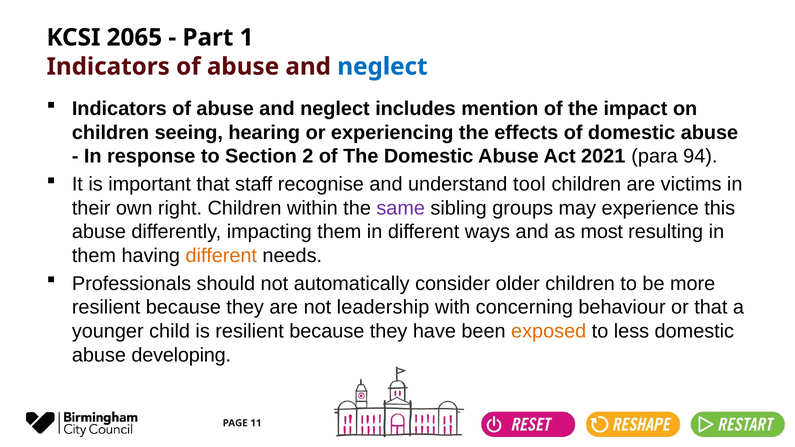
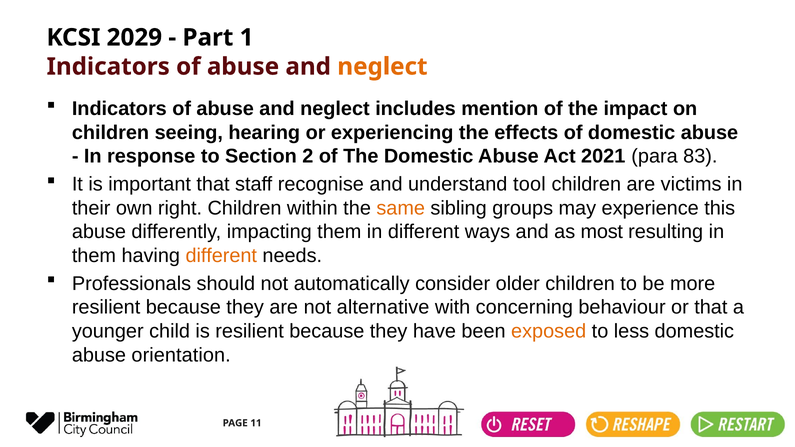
2065: 2065 -> 2029
neglect at (382, 67) colour: blue -> orange
94: 94 -> 83
same colour: purple -> orange
leadership: leadership -> alternative
developing: developing -> orientation
